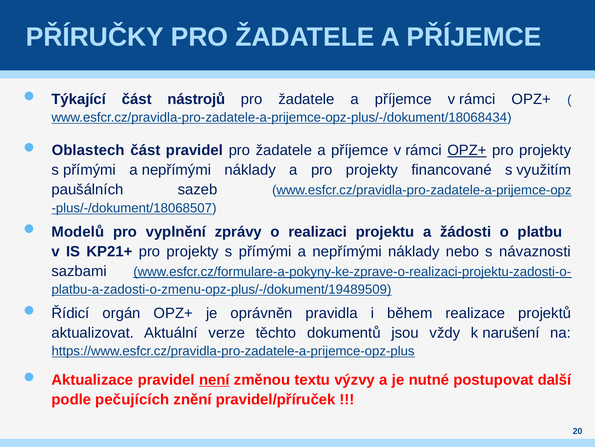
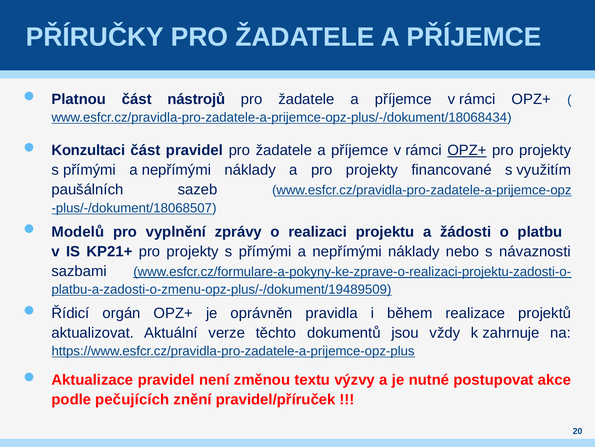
Týkající: Týkající -> Platnou
Oblastech: Oblastech -> Konzultaci
narušení: narušení -> zahrnuje
není underline: present -> none
další: další -> akce
